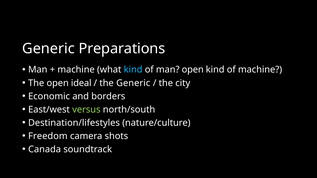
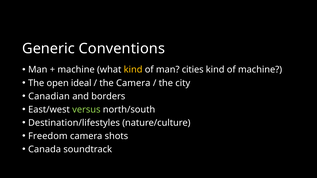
Preparations: Preparations -> Conventions
kind at (133, 70) colour: light blue -> yellow
man open: open -> cities
the Generic: Generic -> Camera
Economic: Economic -> Canadian
